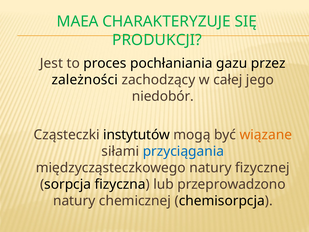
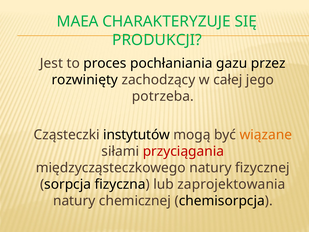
zależności: zależności -> rozwinięty
niedobór: niedobór -> potrzeba
przyciągania colour: blue -> red
przeprowadzono: przeprowadzono -> zaprojektowania
